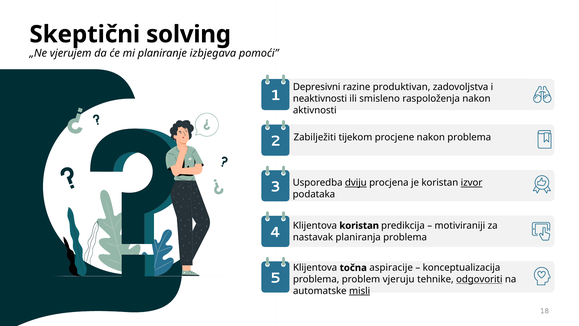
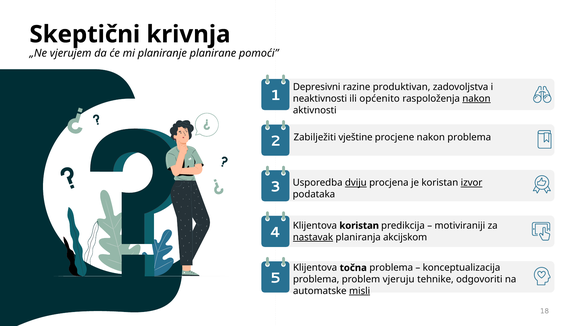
solving: solving -> krivnja
izbjegava: izbjegava -> planirane
smisleno: smisleno -> općenito
nakon at (476, 99) underline: none -> present
tijekom: tijekom -> vještine
nastavak underline: none -> present
planiranja problema: problema -> akcijskom
točna aspiracije: aspiracije -> problema
odgovoriti underline: present -> none
